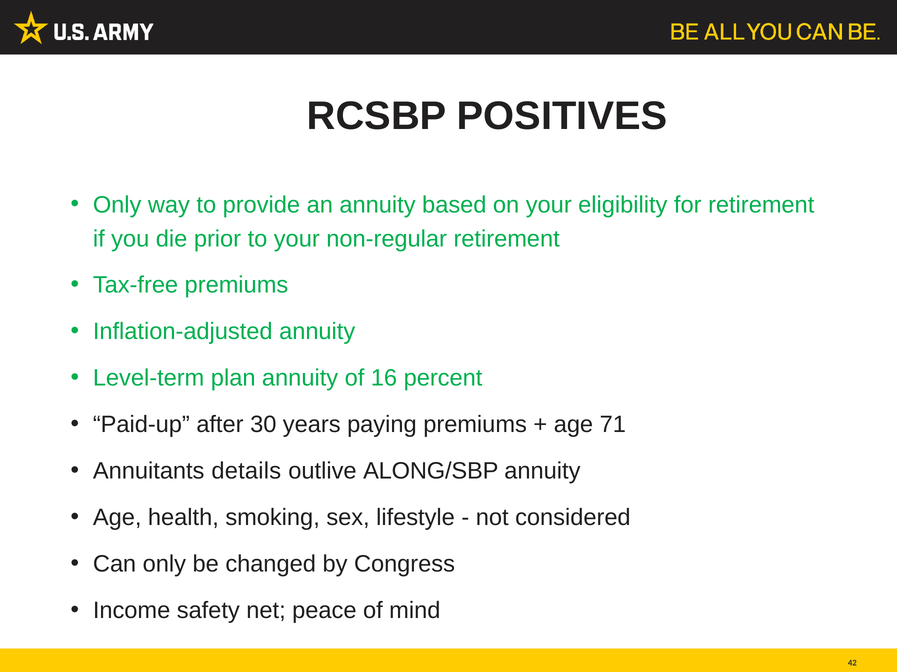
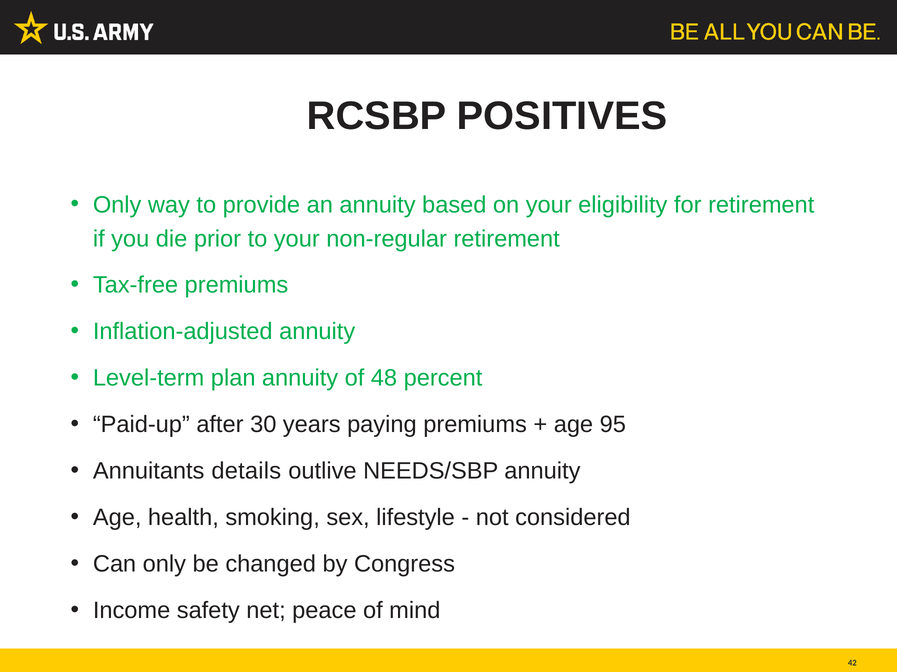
16: 16 -> 48
71: 71 -> 95
ALONG/SBP: ALONG/SBP -> NEEDS/SBP
